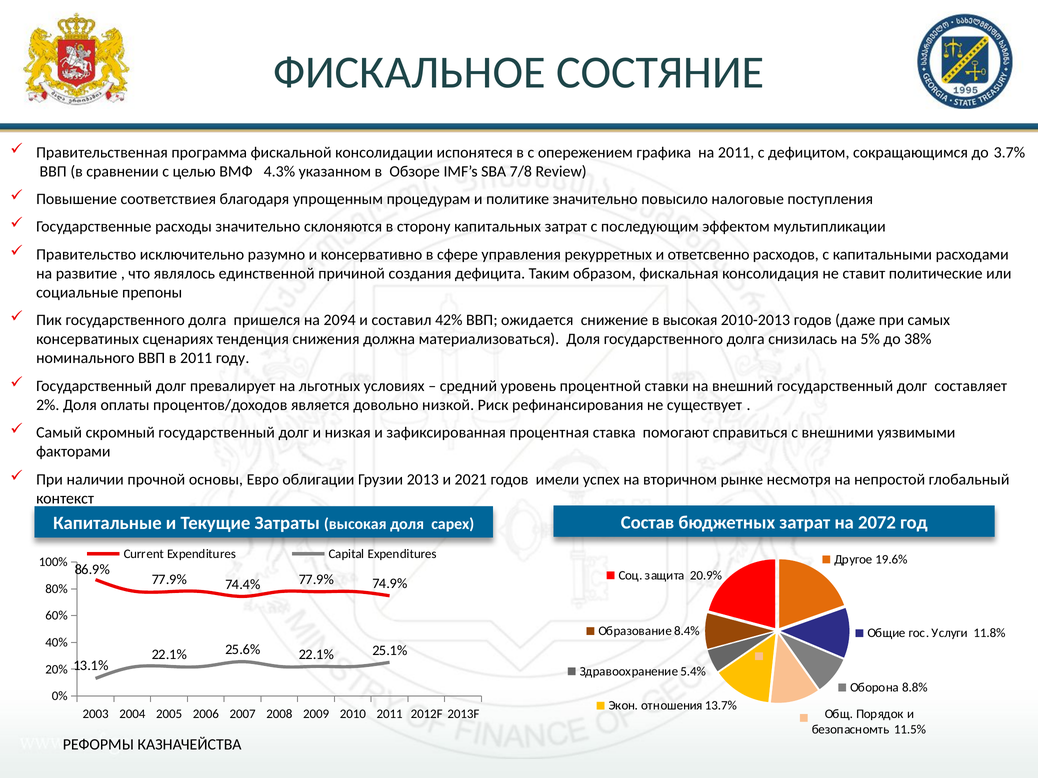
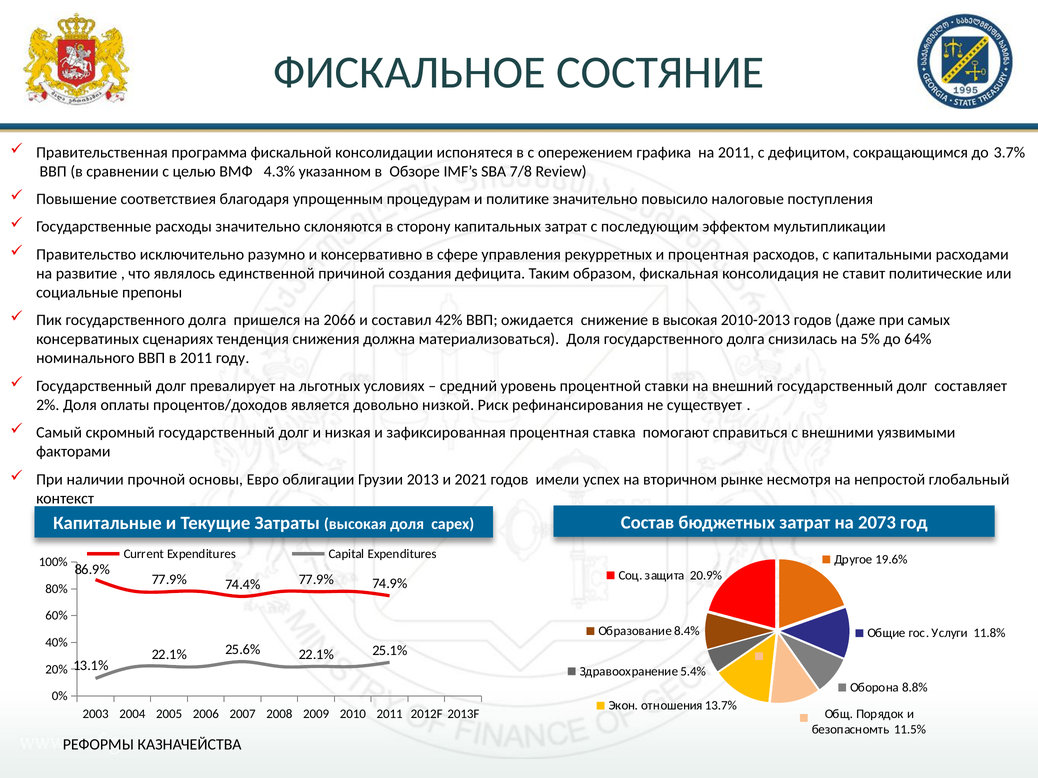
и ответсвенно: ответсвенно -> процентная
2094: 2094 -> 2066
38%: 38% -> 64%
2072: 2072 -> 2073
